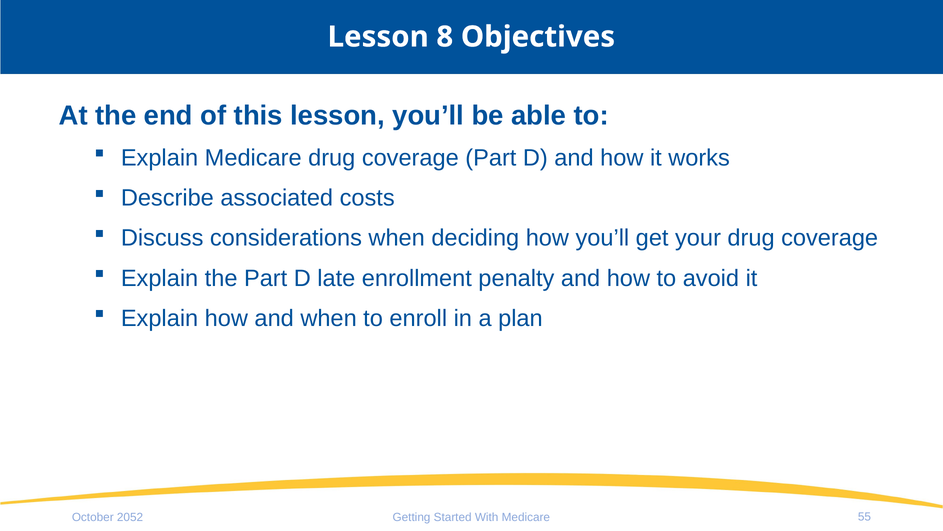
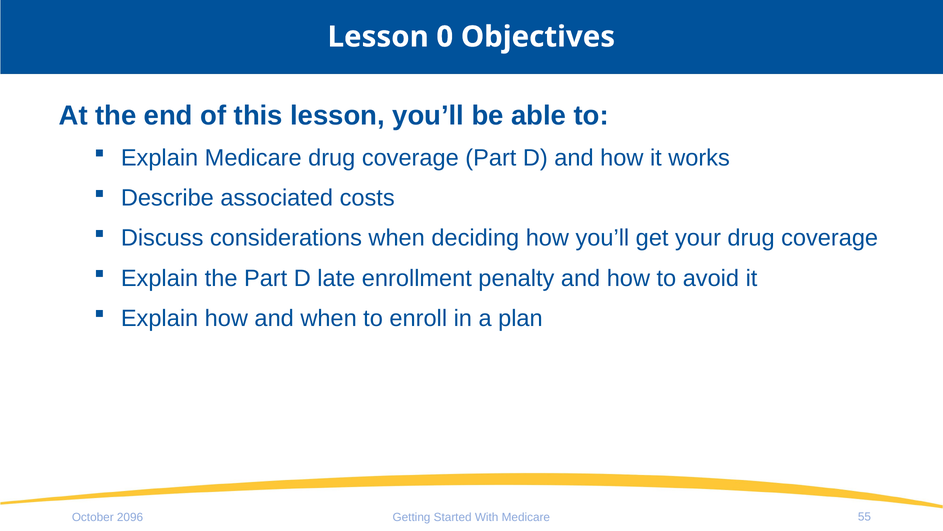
8: 8 -> 0
2052: 2052 -> 2096
